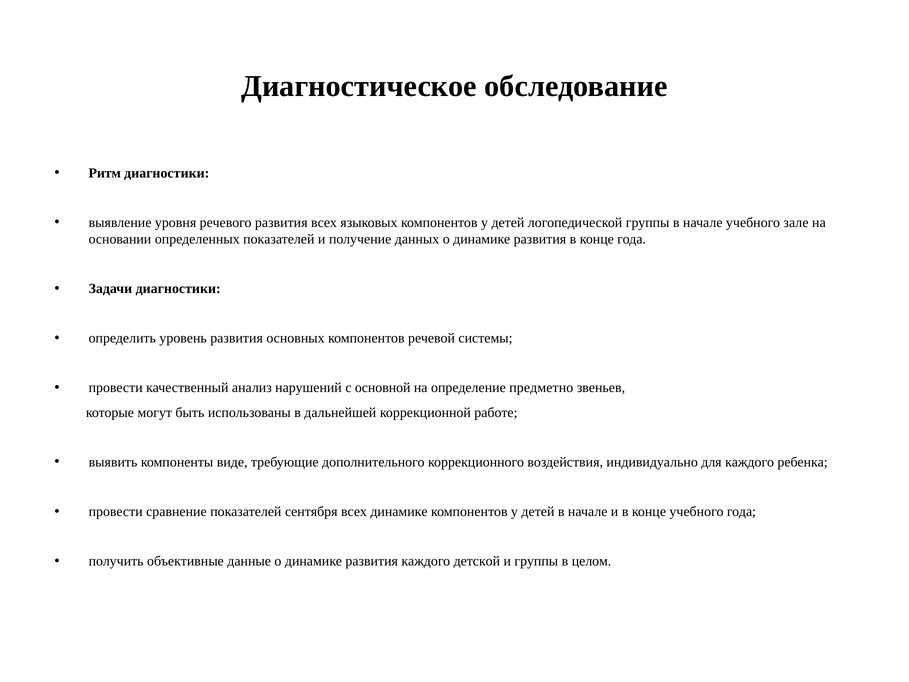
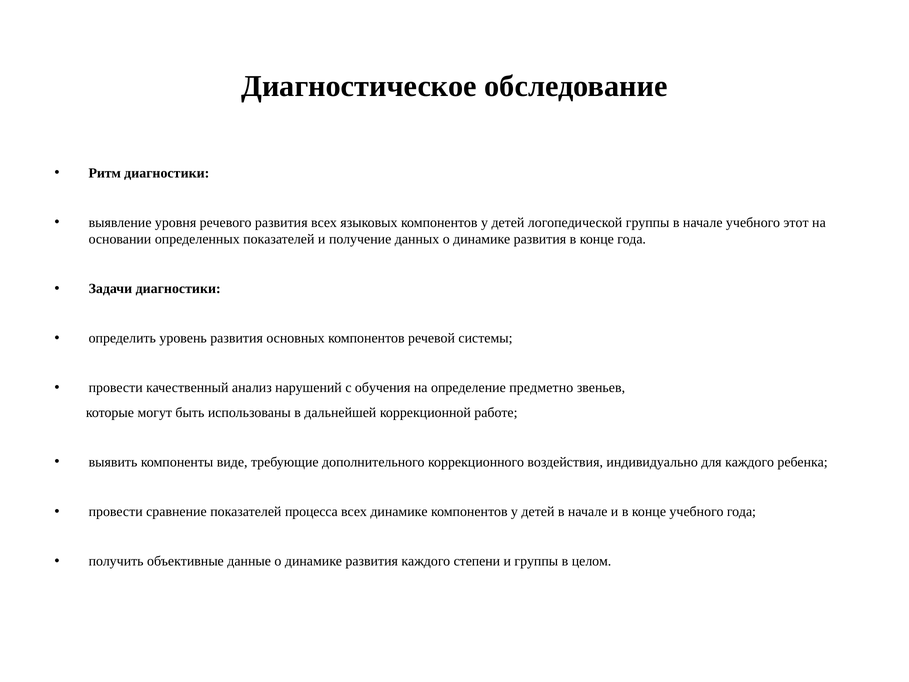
зале: зале -> этот
основной: основной -> обучения
сентября: сентября -> процесса
детской: детской -> степени
